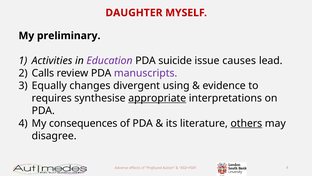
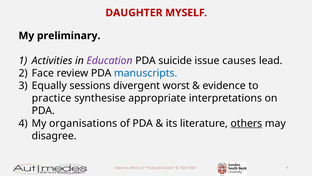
Calls: Calls -> Face
manuscripts colour: purple -> blue
changes: changes -> sessions
using: using -> worst
requires: requires -> practice
appropriate underline: present -> none
consequences: consequences -> organisations
